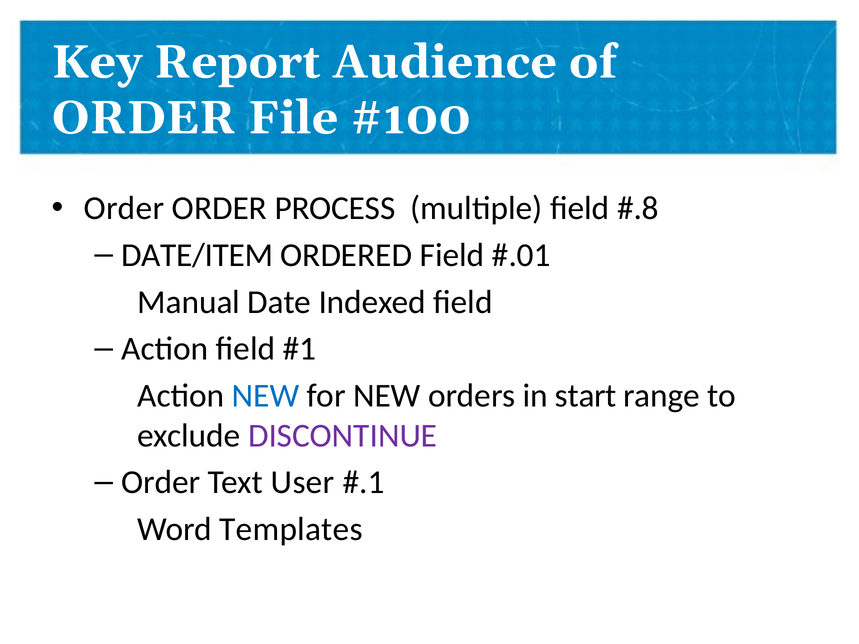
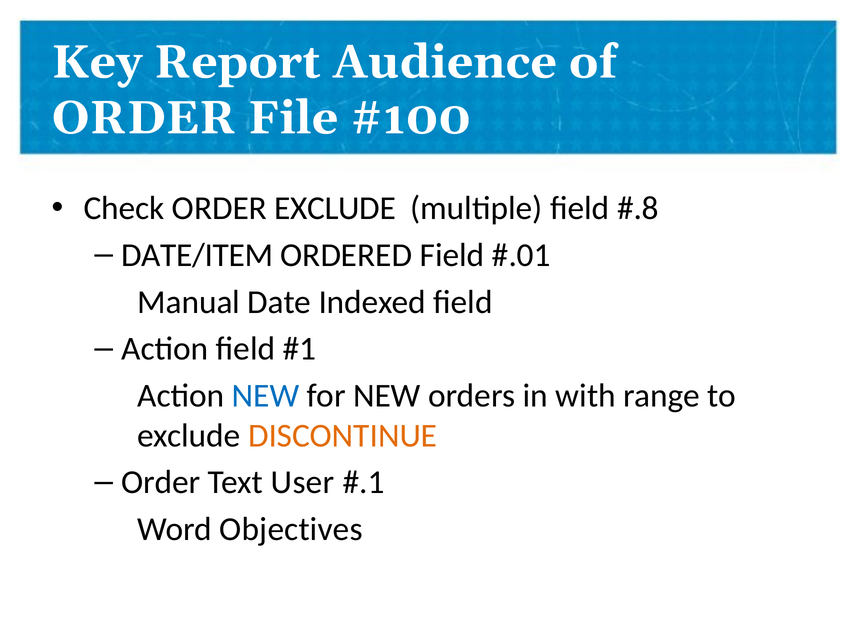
Order at (124, 209): Order -> Check
ORDER PROCESS: PROCESS -> EXCLUDE
start: start -> with
DISCONTINUE colour: purple -> orange
Templates: Templates -> Objectives
